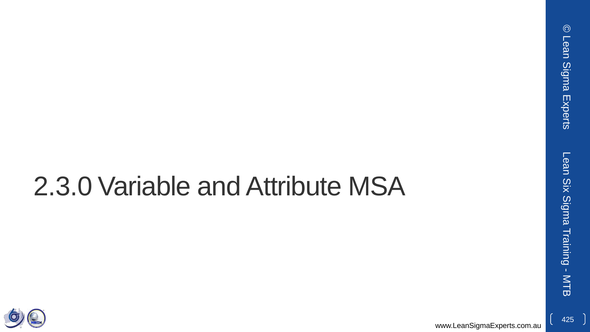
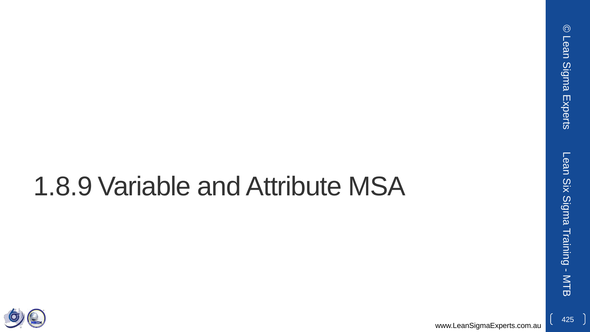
2.3.0: 2.3.0 -> 1.8.9
